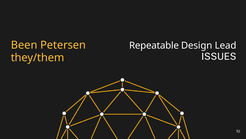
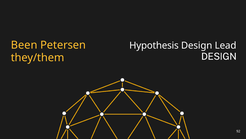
Repeatable: Repeatable -> Hypothesis
ISSUES at (219, 56): ISSUES -> DESIGN
